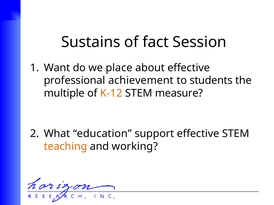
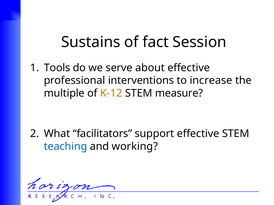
Want: Want -> Tools
place: place -> serve
achievement: achievement -> interventions
students: students -> increase
education: education -> facilitators
teaching colour: orange -> blue
